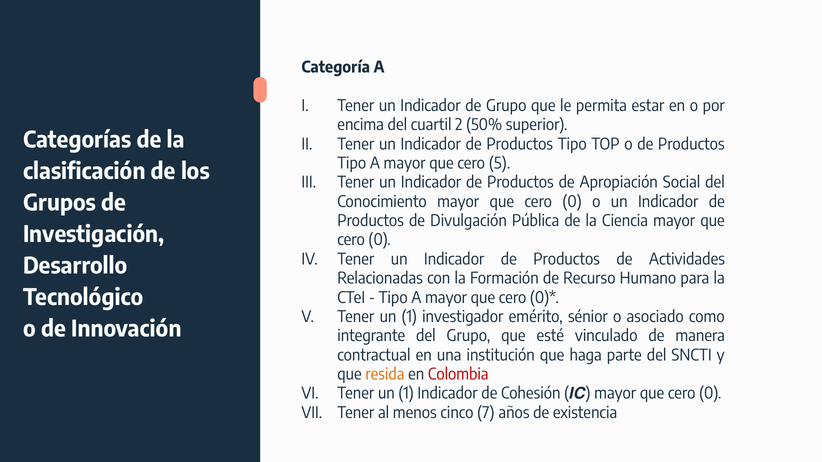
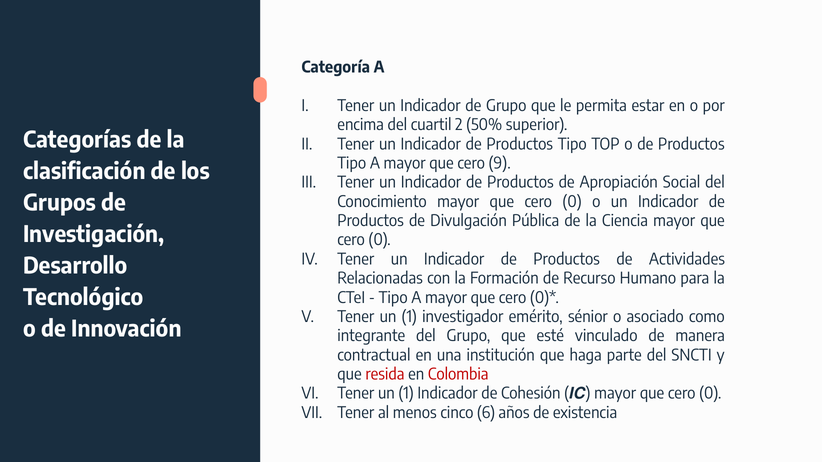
5: 5 -> 9
resida colour: orange -> red
7: 7 -> 6
